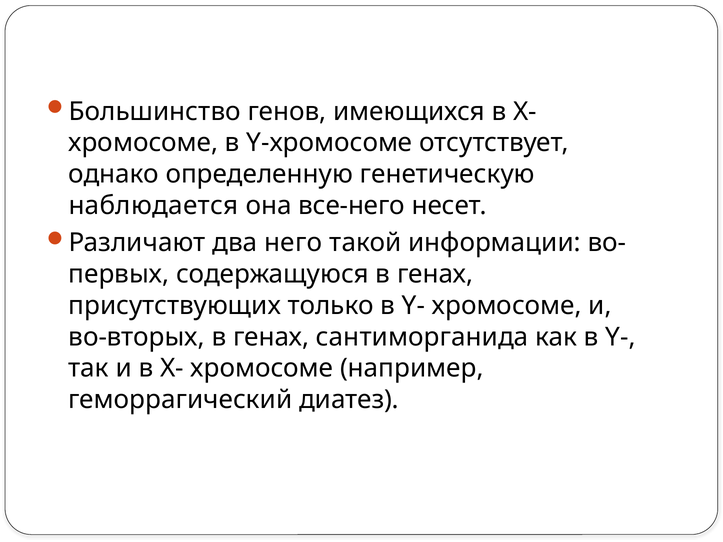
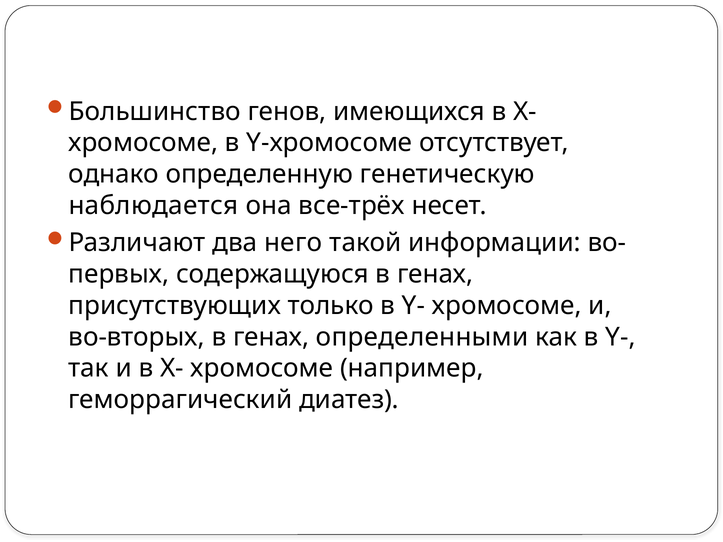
все-него: все-него -> все-трёх
сантиморганида: сантиморганида -> определенными
